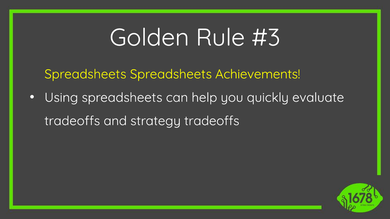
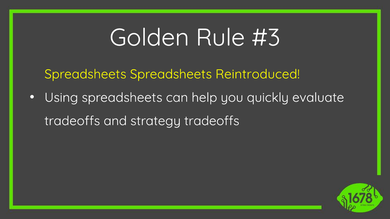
Achievements: Achievements -> Reintroduced
